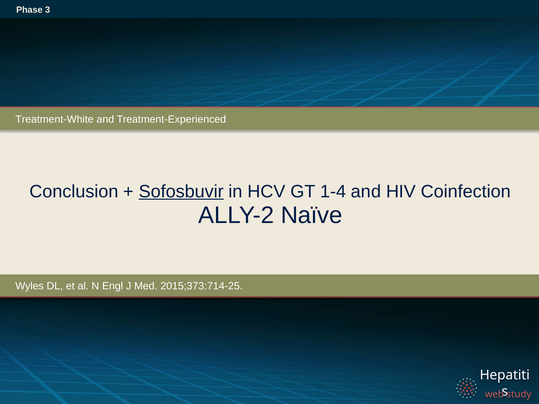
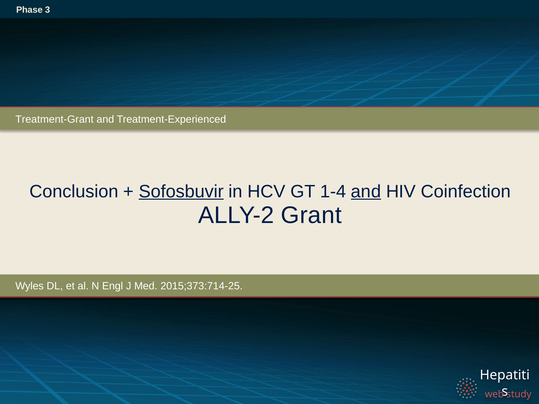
Treatment-White: Treatment-White -> Treatment-Grant
and at (366, 192) underline: none -> present
Naïve: Naïve -> Grant
